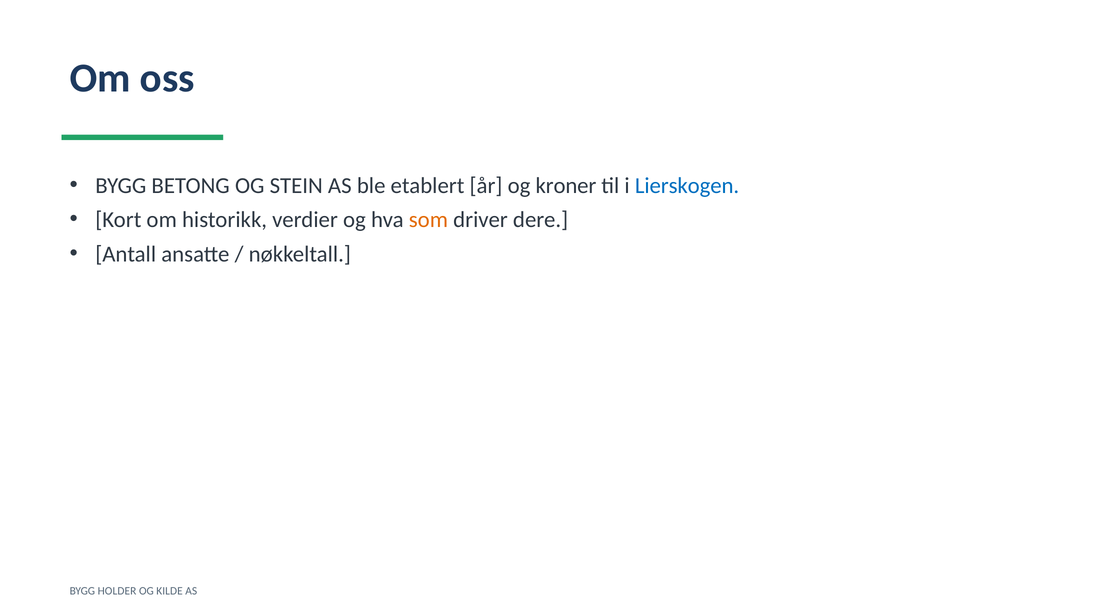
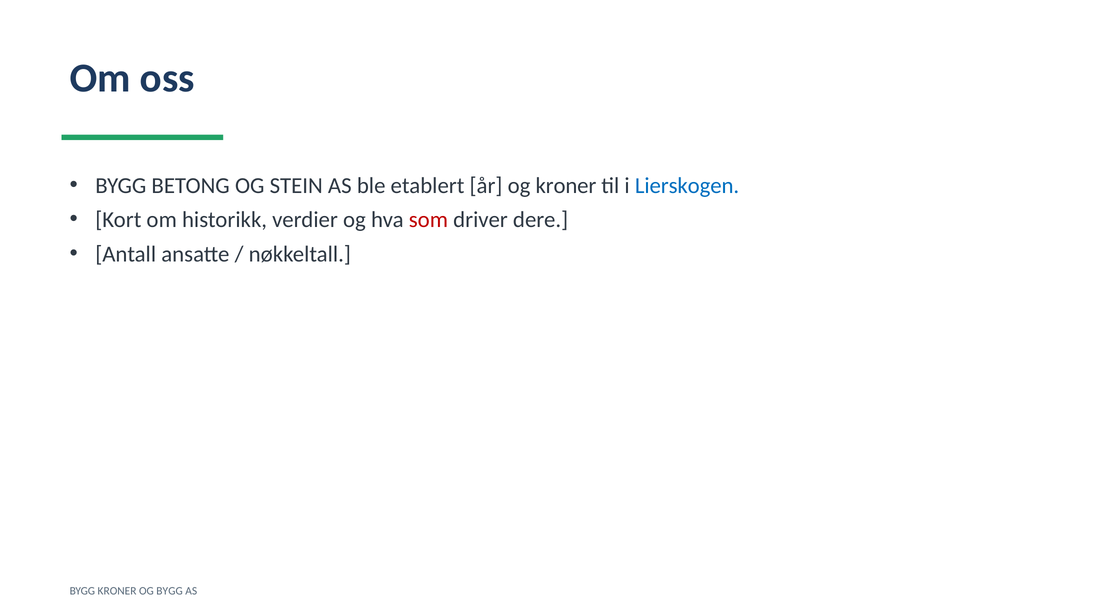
som colour: orange -> red
BYGG HOLDER: HOLDER -> KRONER
OG KILDE: KILDE -> BYGG
